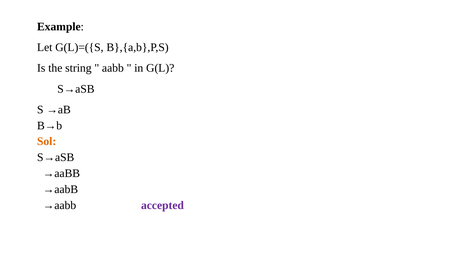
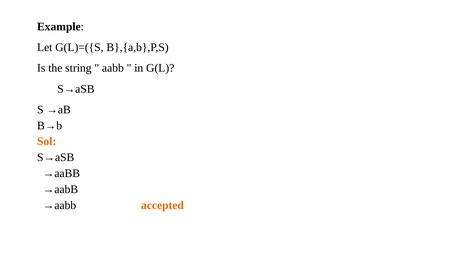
accepted colour: purple -> orange
